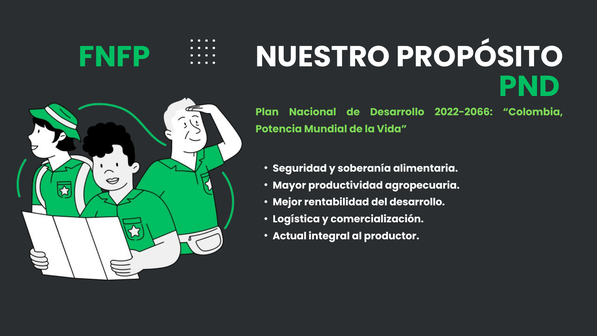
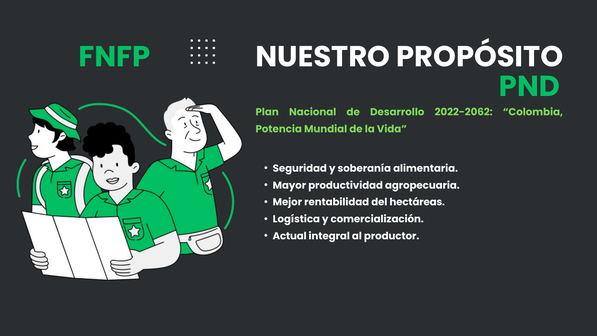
2022-2066: 2022-2066 -> 2022-2062
del desarrollo: desarrollo -> hectáreas
